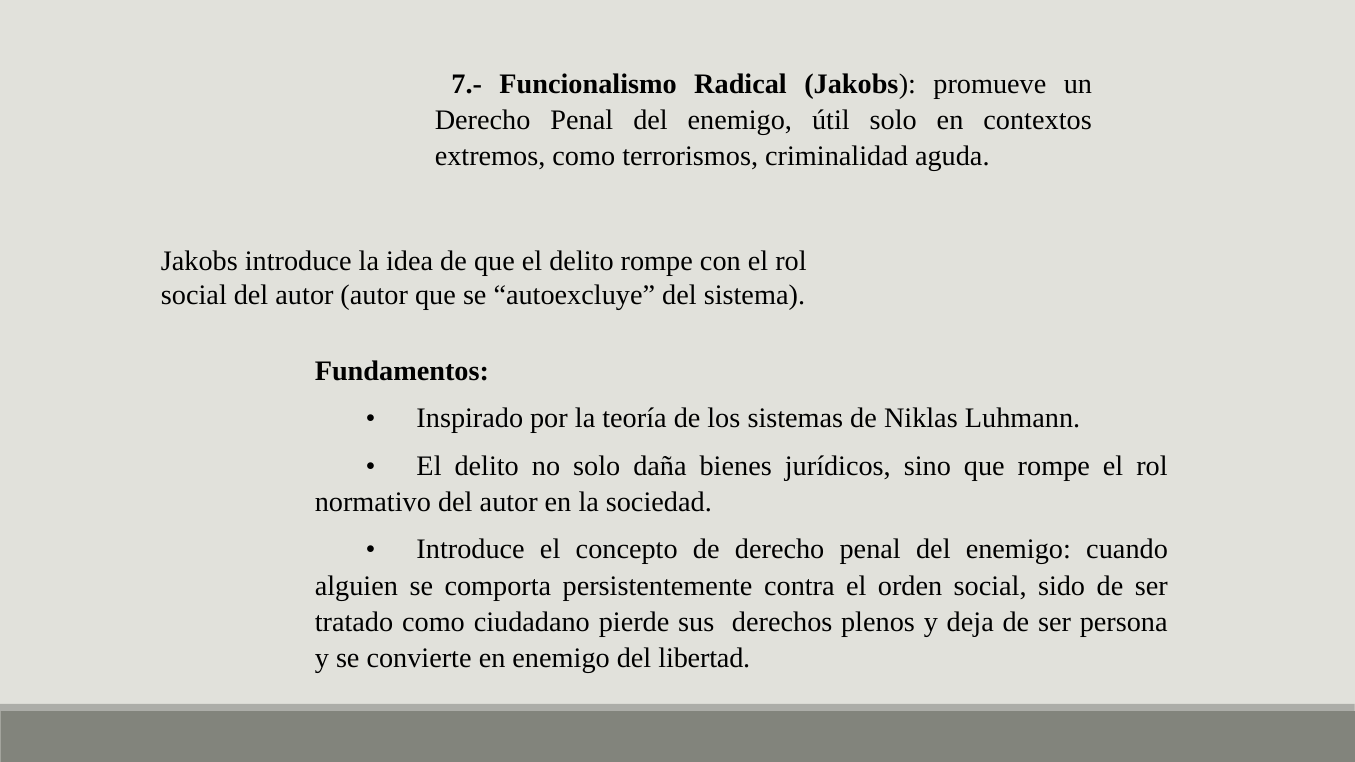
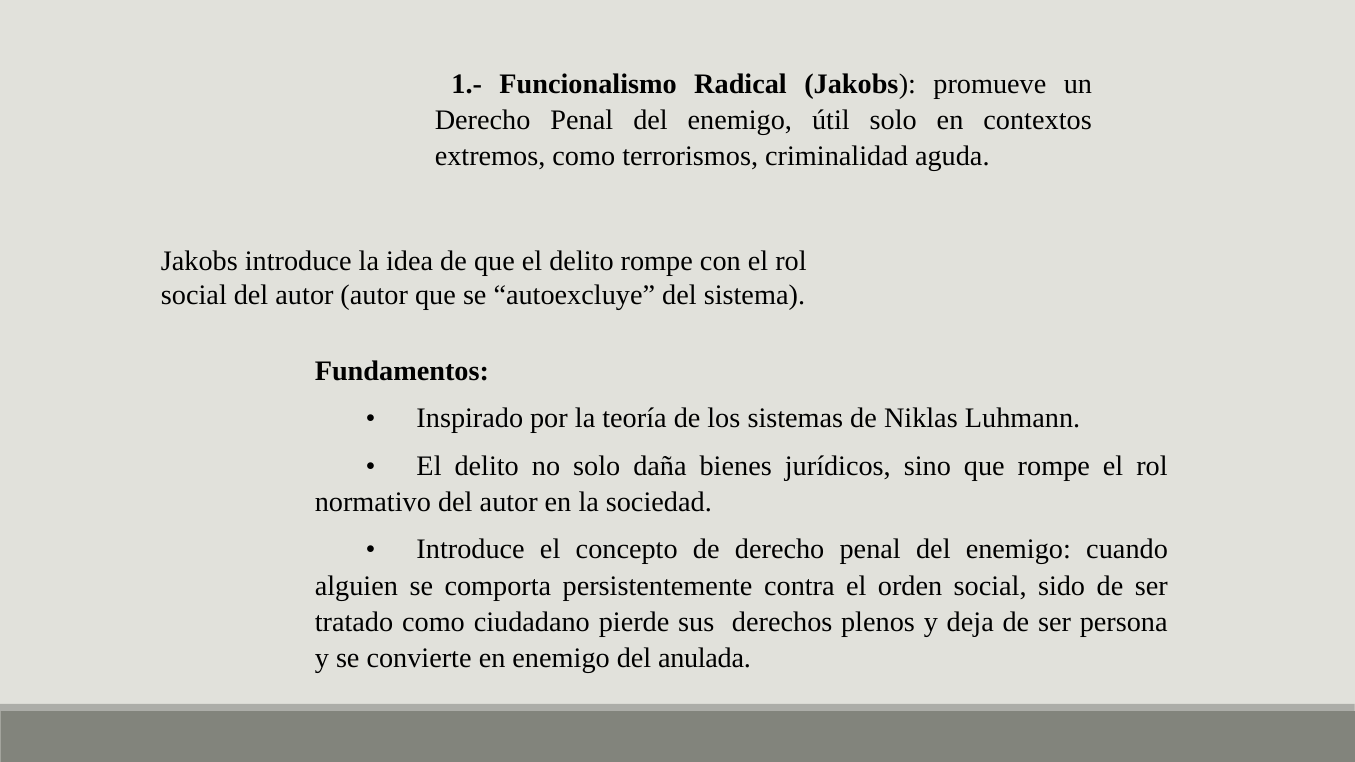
7.-: 7.- -> 1.-
libertad: libertad -> anulada
